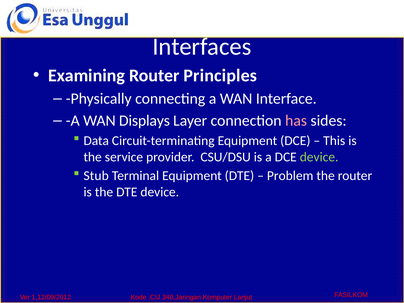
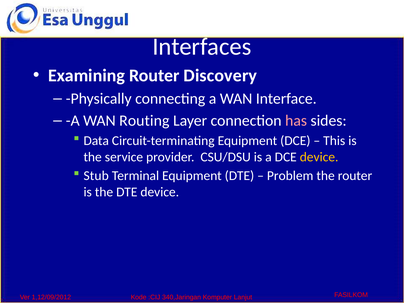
Principles: Principles -> Discovery
Displays: Displays -> Routing
device at (319, 157) colour: light green -> yellow
